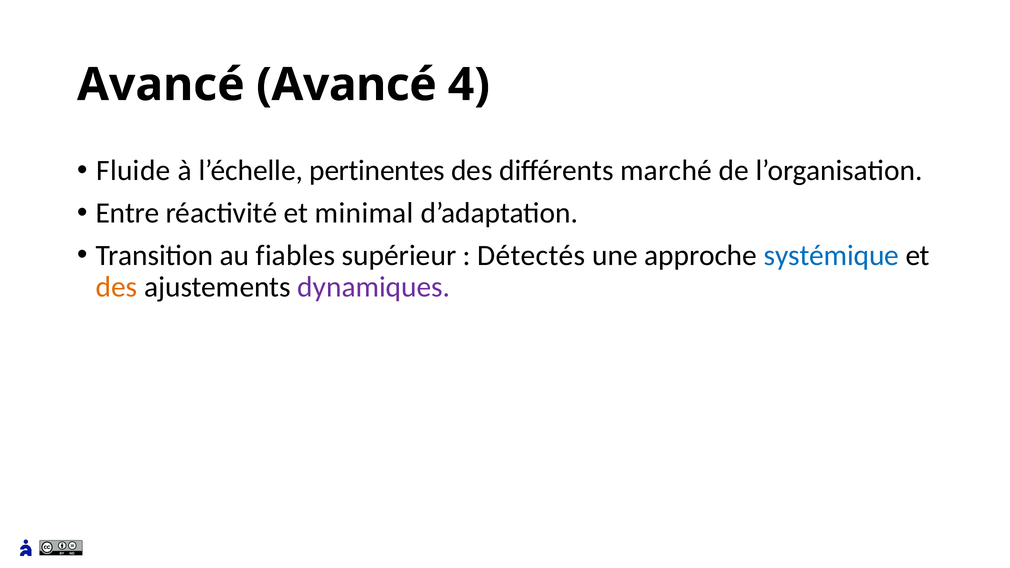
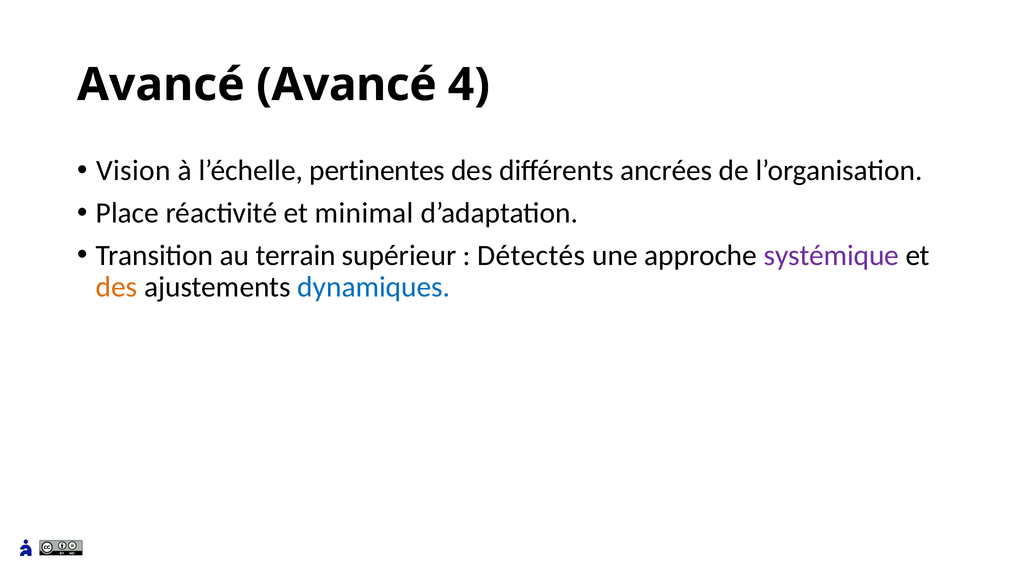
Fluide: Fluide -> Vision
marché: marché -> ancrées
Entre: Entre -> Place
fiables: fiables -> terrain
systémique colour: blue -> purple
dynamiques colour: purple -> blue
